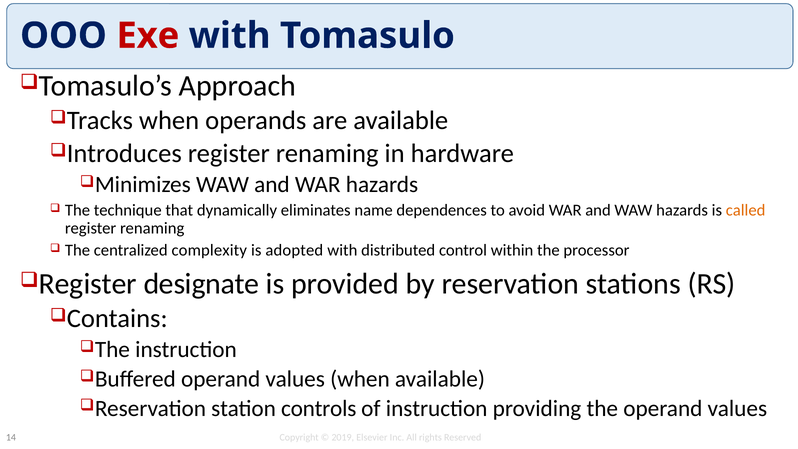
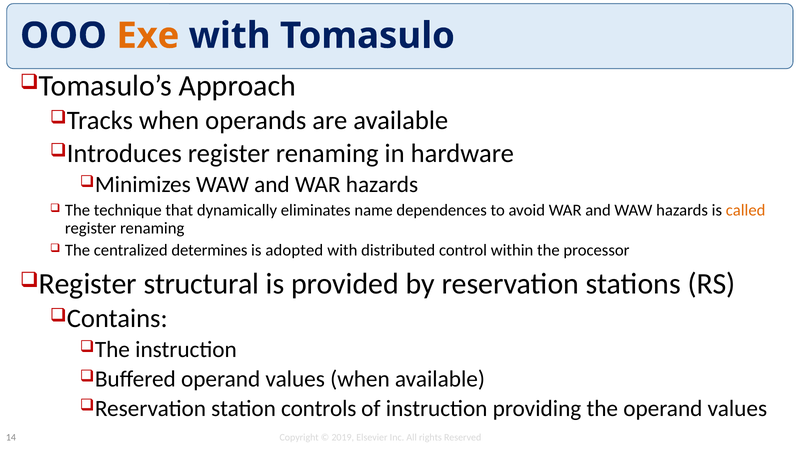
Exe colour: red -> orange
complexity: complexity -> determines
designate: designate -> structural
